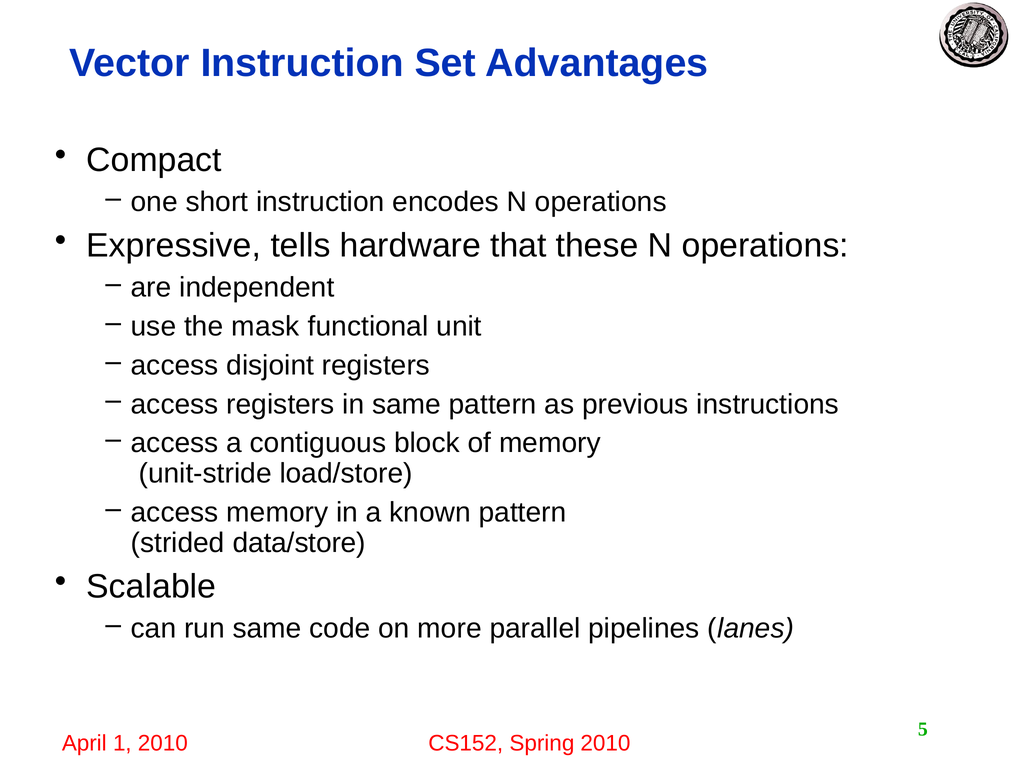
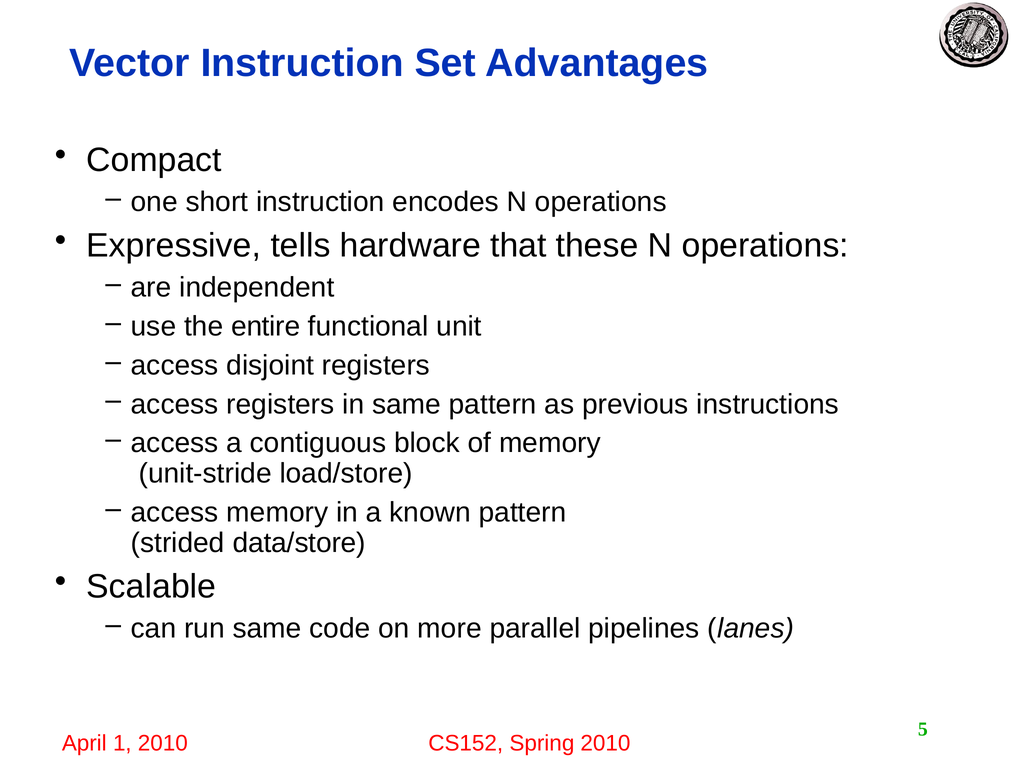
mask: mask -> entire
